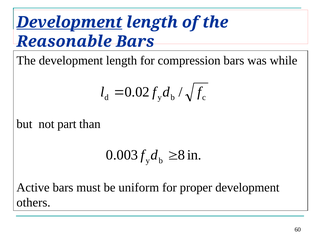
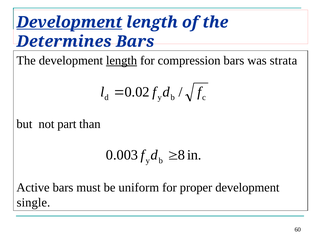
Reasonable: Reasonable -> Determines
length at (122, 61) underline: none -> present
while: while -> strata
others: others -> single
